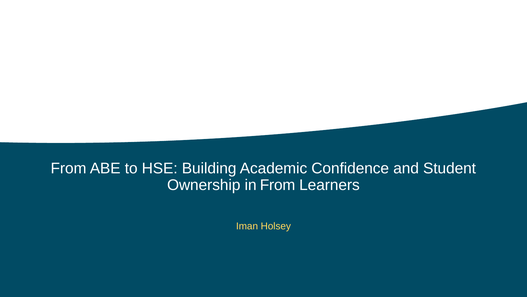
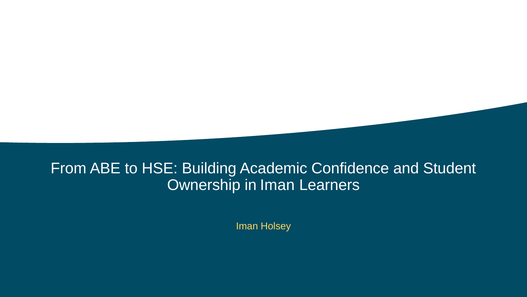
in From: From -> Iman
